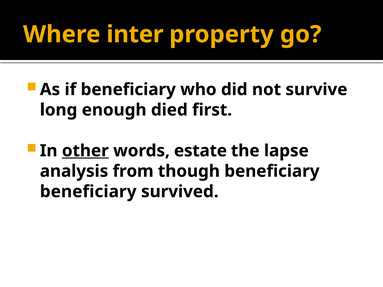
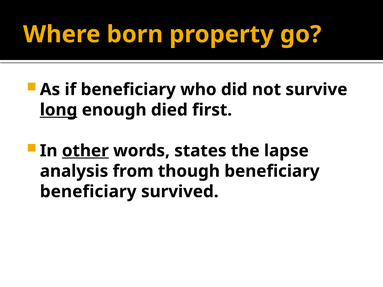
inter: inter -> born
long underline: none -> present
estate: estate -> states
